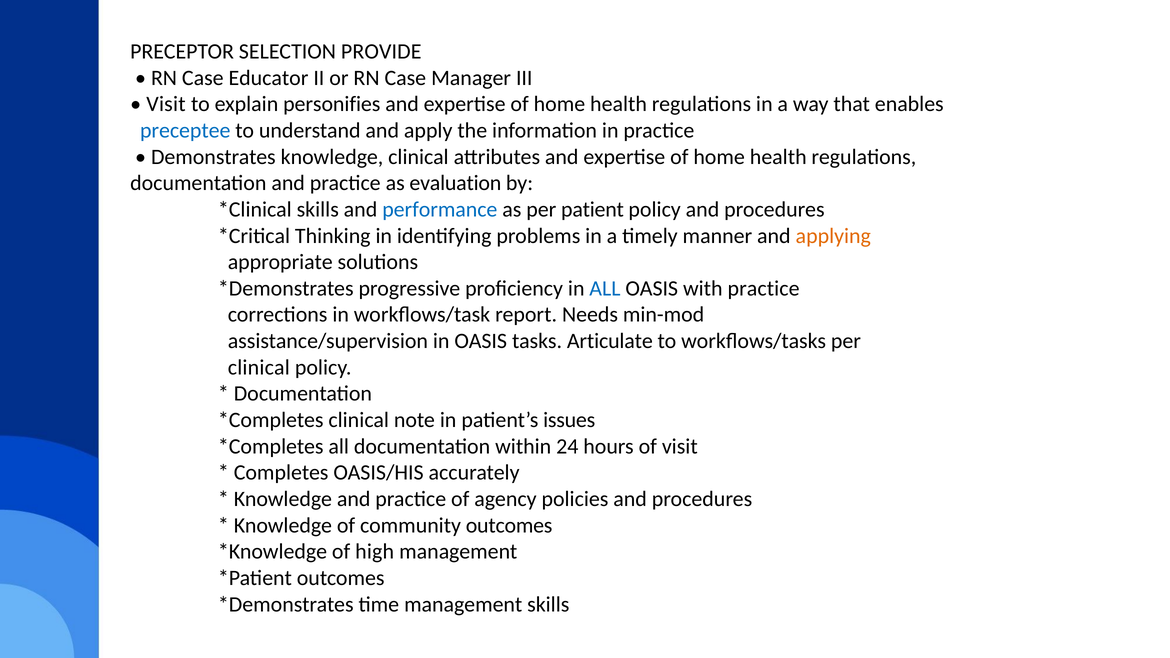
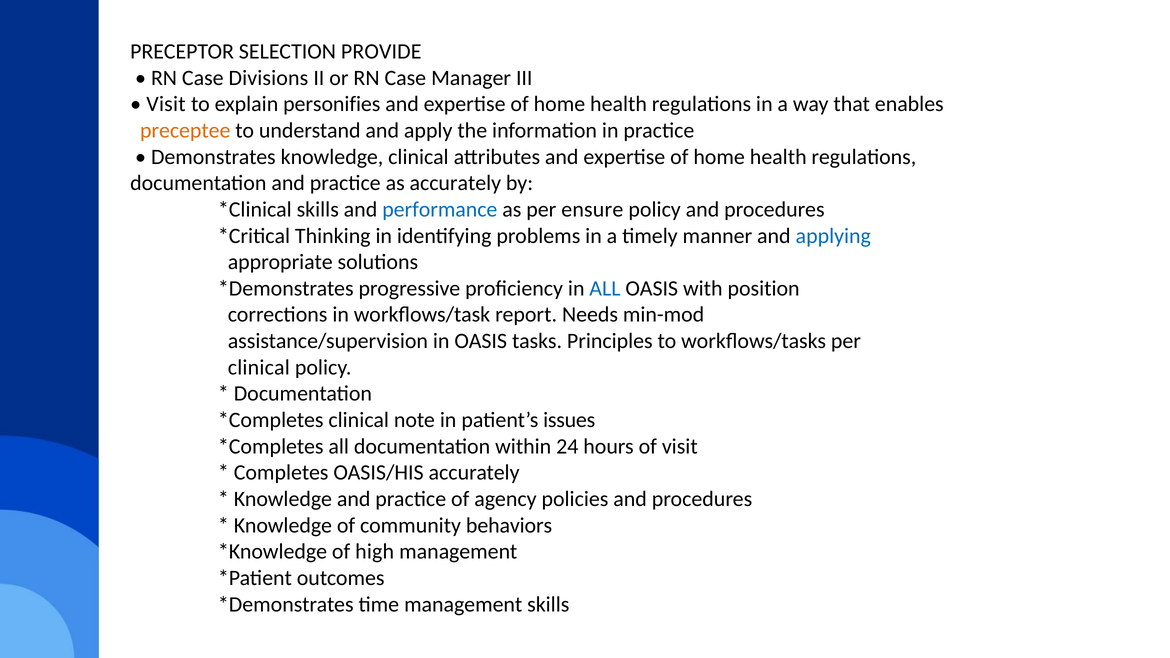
Educator: Educator -> Divisions
preceptee colour: blue -> orange
as evaluation: evaluation -> accurately
patient: patient -> ensure
applying colour: orange -> blue
with practice: practice -> position
Articulate: Articulate -> Principles
community outcomes: outcomes -> behaviors
